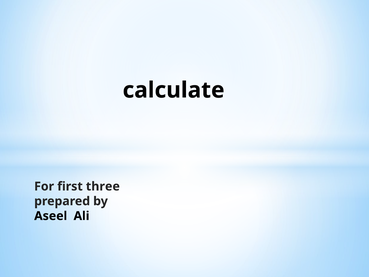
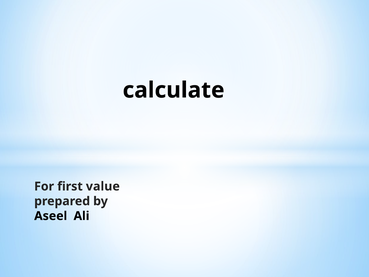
three: three -> value
